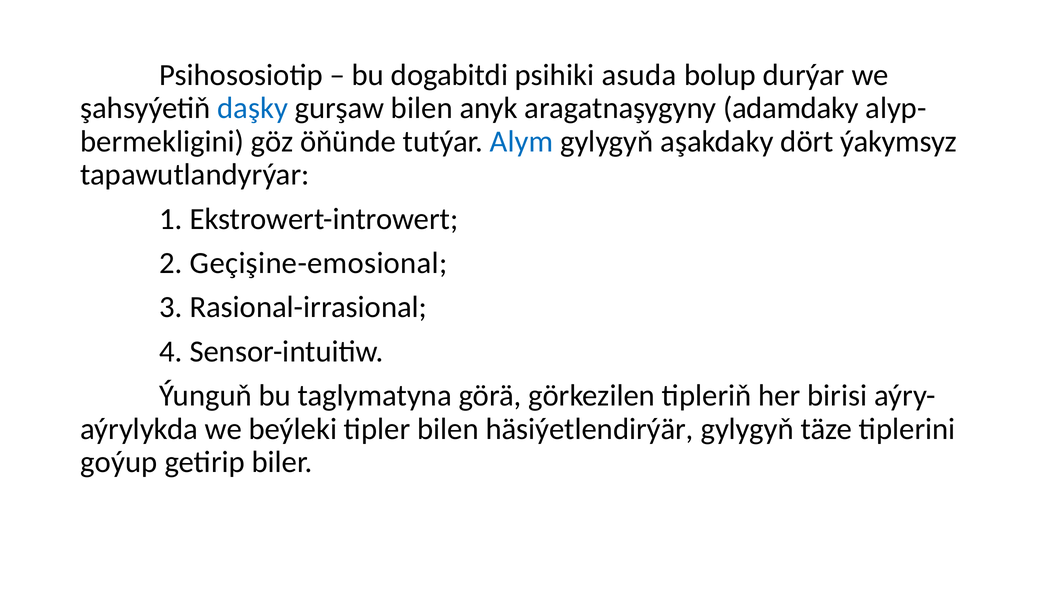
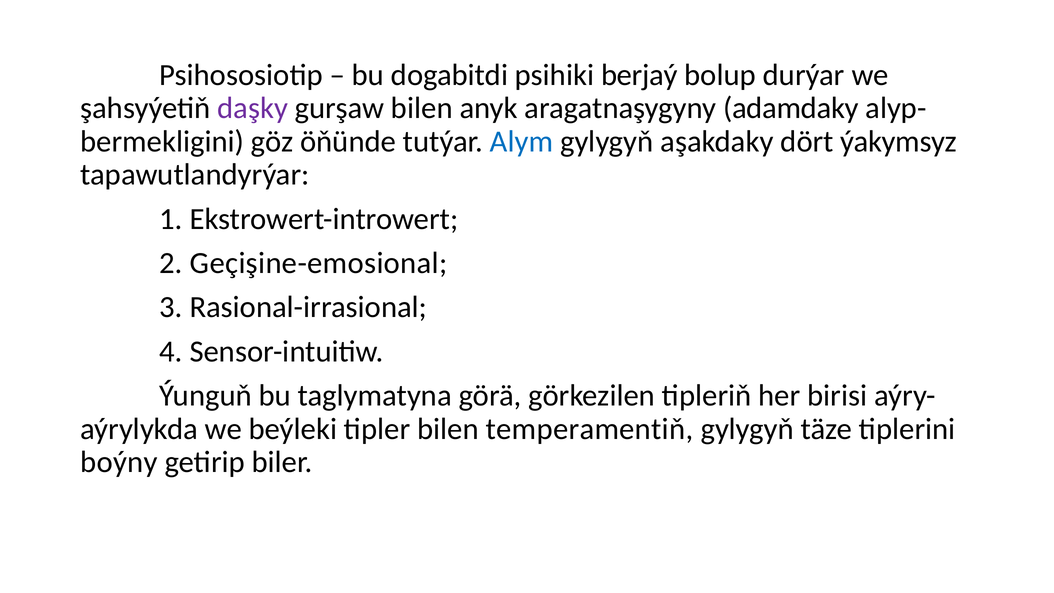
asuda: asuda -> berjaý
daşky colour: blue -> purple
häsiýetlendirýär: häsiýetlendirýär -> temperamentiň
goýup: goýup -> boýny
